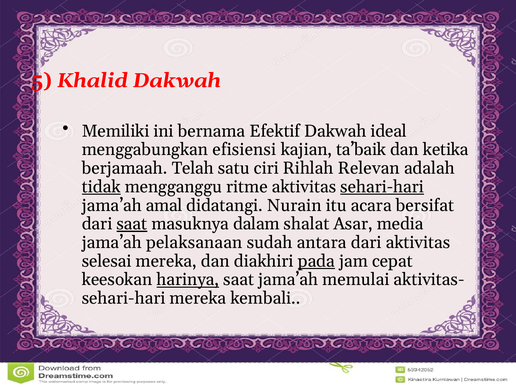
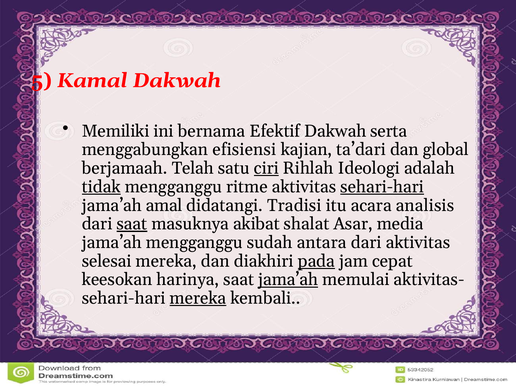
Khalid: Khalid -> Kamal
ideal: ideal -> serta
ta’baik: ta’baik -> ta’dari
ketika: ketika -> global
ciri underline: none -> present
Relevan: Relevan -> Ideologi
Nurain: Nurain -> Tradisi
bersifat: bersifat -> analisis
dalam: dalam -> akibat
jama’ah pelaksanaan: pelaksanaan -> mengganggu
harinya underline: present -> none
jama’ah at (288, 280) underline: none -> present
mereka at (198, 298) underline: none -> present
